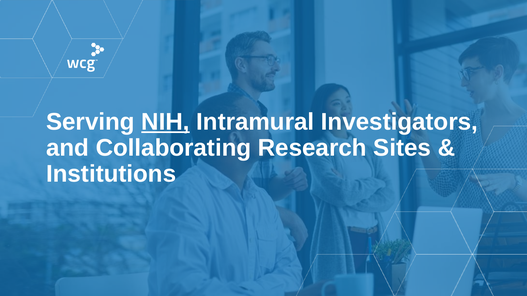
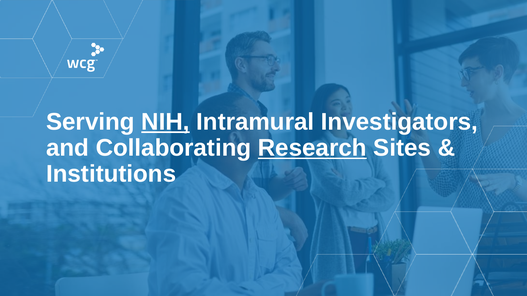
Research underline: none -> present
